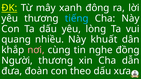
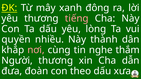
tiếng colour: light blue -> pink
quang: quang -> quyền
khuất: khuất -> thành
đồng: đồng -> thắm
